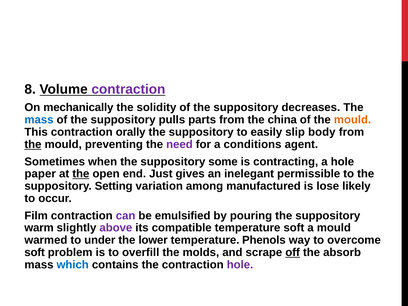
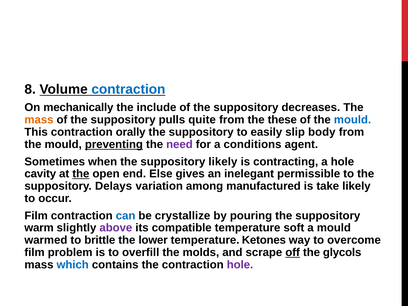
contraction at (128, 89) colour: purple -> blue
solidity: solidity -> include
mass at (39, 120) colour: blue -> orange
parts: parts -> quite
china: china -> these
mould at (352, 120) colour: orange -> blue
the at (33, 144) underline: present -> none
preventing underline: none -> present
suppository some: some -> likely
paper: paper -> cavity
Just: Just -> Else
Setting: Setting -> Delays
lose: lose -> take
can colour: purple -> blue
emulsified: emulsified -> crystallize
under: under -> brittle
Phenols: Phenols -> Ketones
soft at (35, 252): soft -> film
absorb: absorb -> glycols
